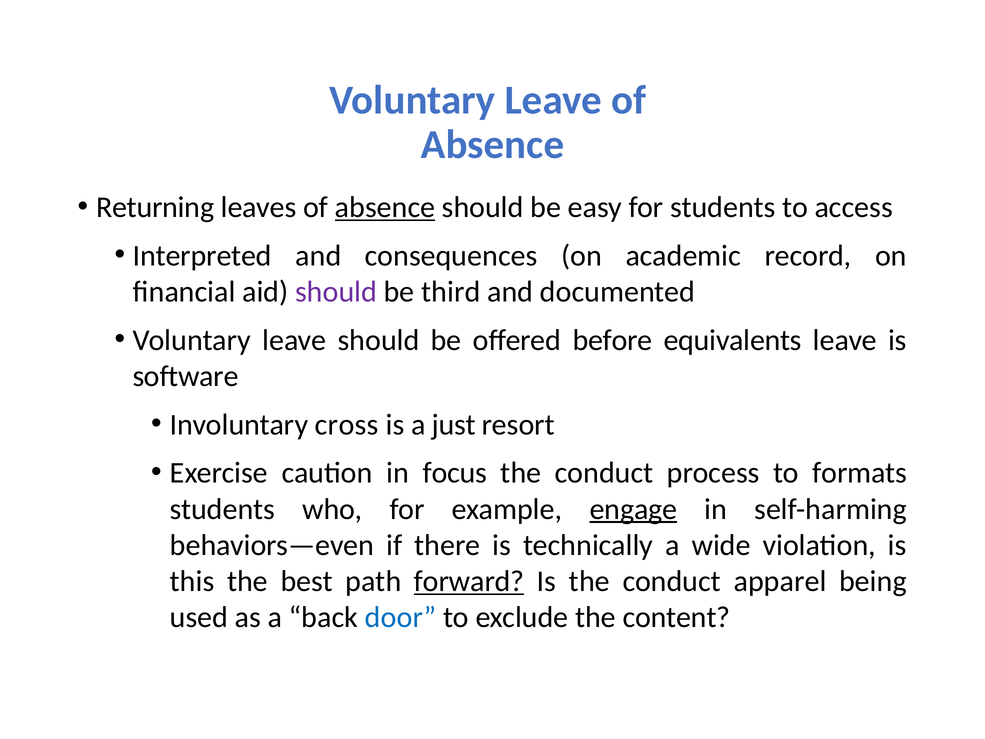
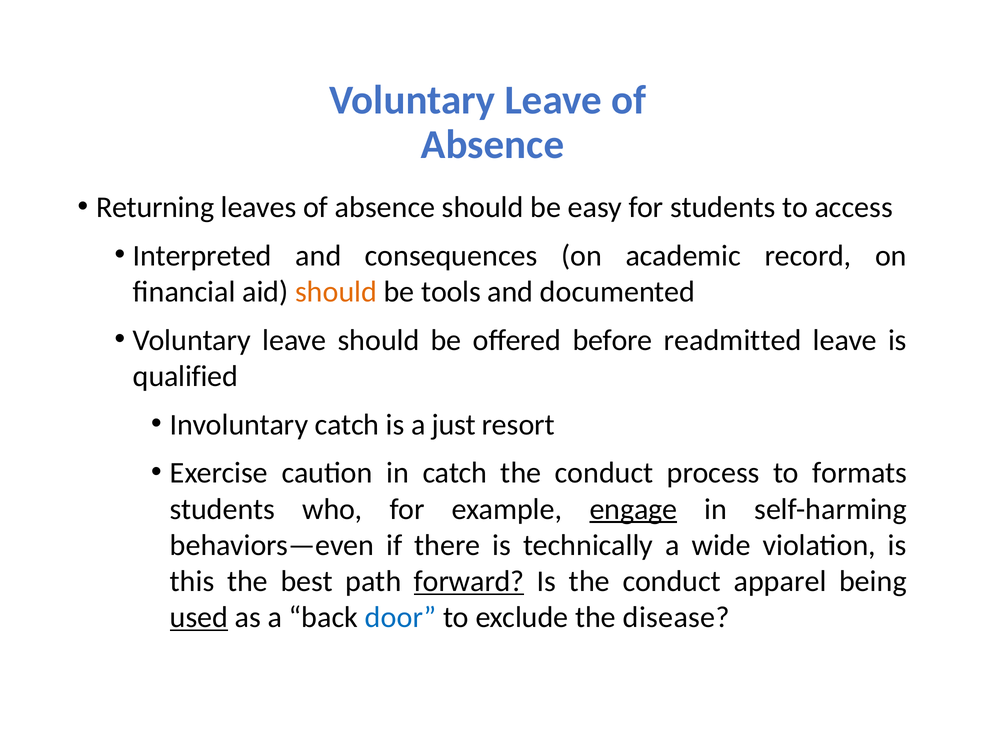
absence at (385, 207) underline: present -> none
should at (336, 292) colour: purple -> orange
third: third -> tools
equivalents: equivalents -> readmitted
software: software -> qualified
Involuntary cross: cross -> catch
in focus: focus -> catch
used underline: none -> present
content: content -> disease
